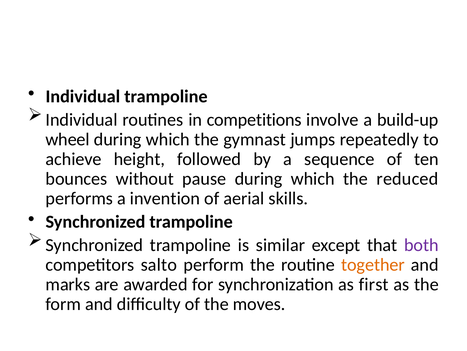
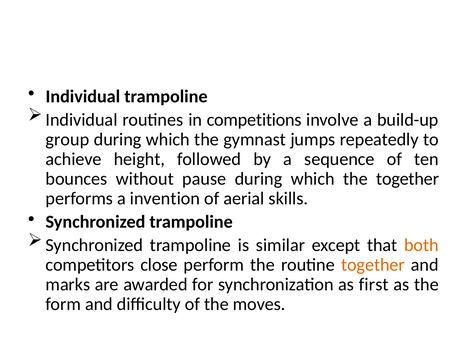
wheel: wheel -> group
the reduced: reduced -> together
both colour: purple -> orange
salto: salto -> close
